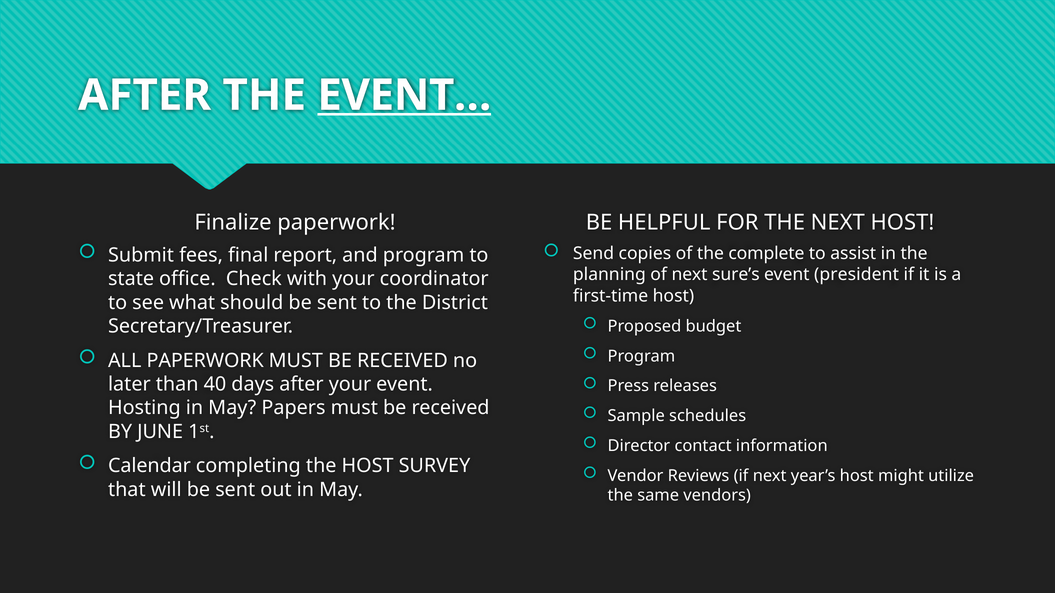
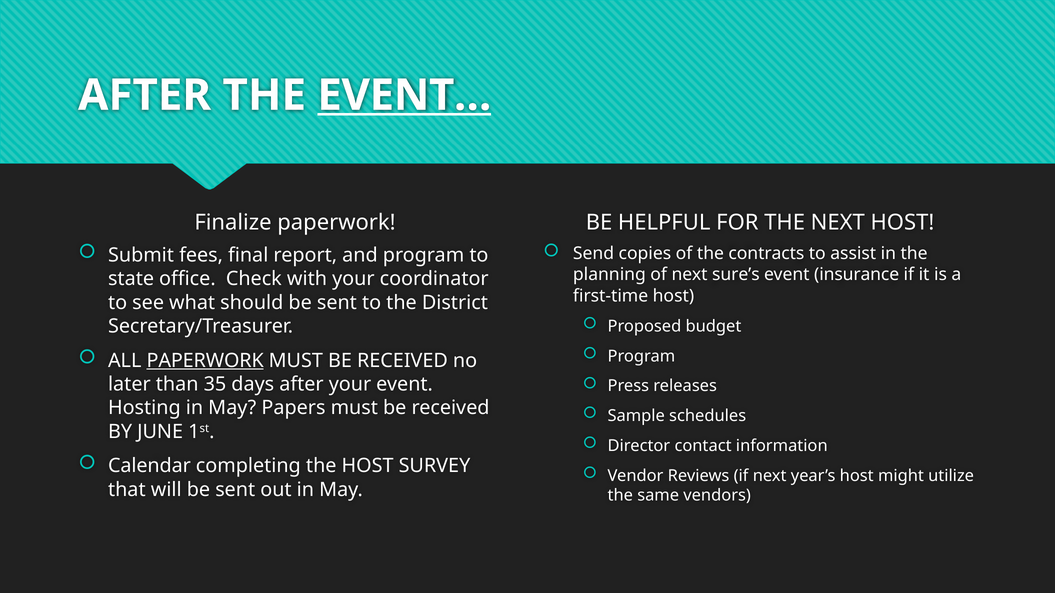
complete: complete -> contracts
president: president -> insurance
PAPERWORK at (205, 361) underline: none -> present
40: 40 -> 35
